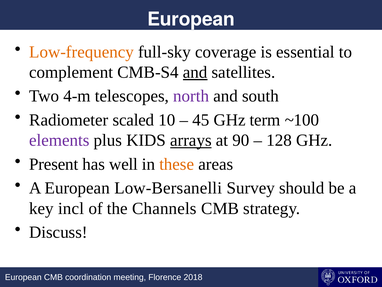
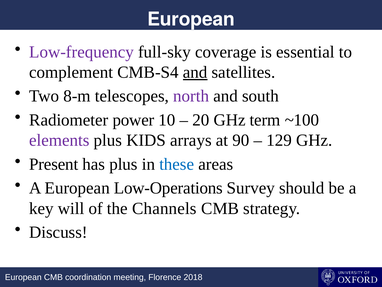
Low-frequency colour: orange -> purple
4-m: 4-m -> 8-m
scaled: scaled -> power
45: 45 -> 20
arrays underline: present -> none
128: 128 -> 129
has well: well -> plus
these colour: orange -> blue
Low-Bersanelli: Low-Bersanelli -> Low-Operations
incl: incl -> will
